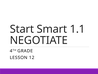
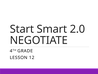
1.1: 1.1 -> 2.0
